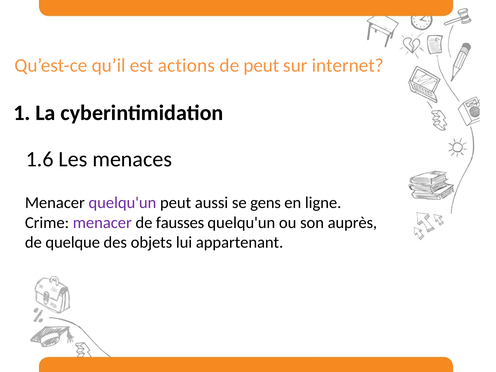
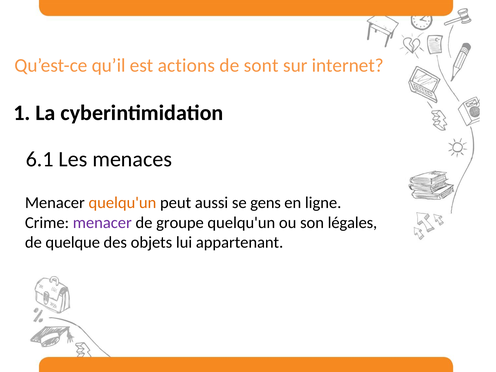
de peut: peut -> sont
1.6: 1.6 -> 6.1
quelqu'un at (122, 203) colour: purple -> orange
fausses: fausses -> groupe
auprès: auprès -> légales
